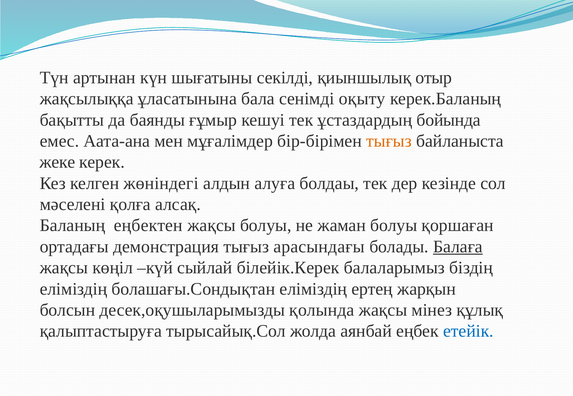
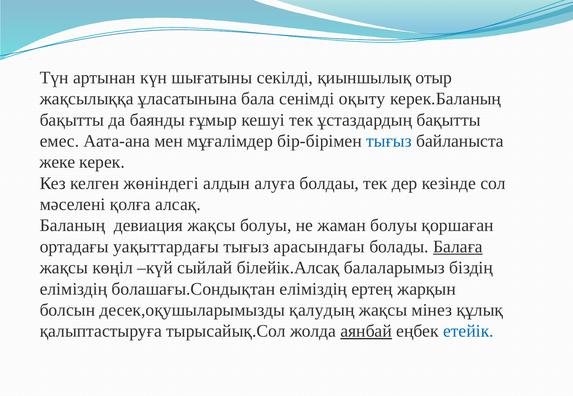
ұстаздардың бойында: бойында -> бақытты
тығыз at (389, 141) colour: orange -> blue
еңбектен: еңбектен -> девиация
демонстрация: демонстрация -> уақыттардағы
білейік.Керек: білейік.Керек -> білейік.Алсақ
қолында: қолында -> қалудың
аянбай underline: none -> present
